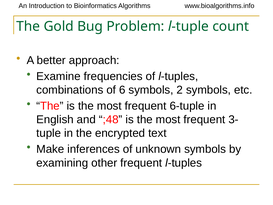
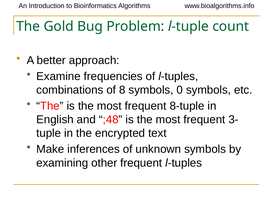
6: 6 -> 8
2: 2 -> 0
6-tuple: 6-tuple -> 8-tuple
